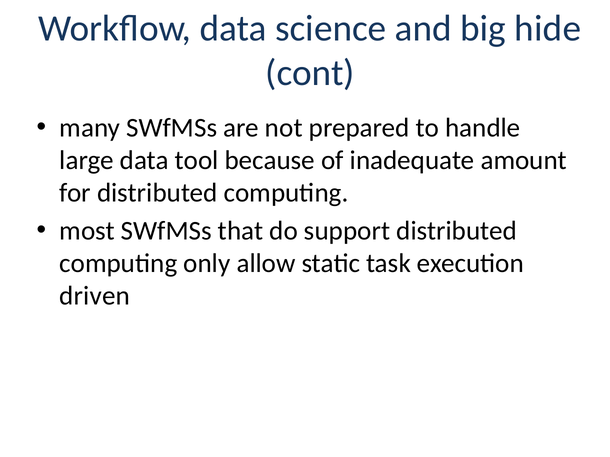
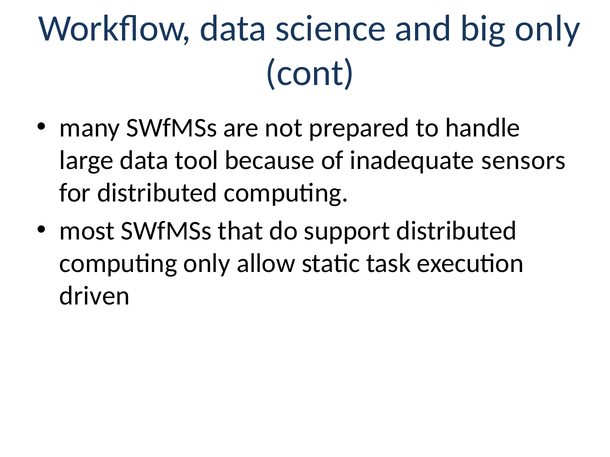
big hide: hide -> only
amount: amount -> sensors
